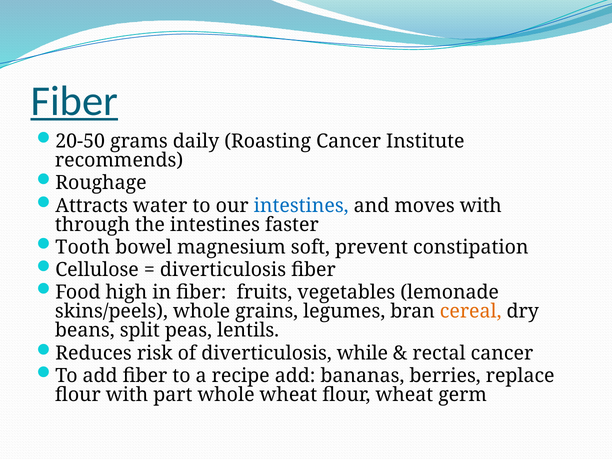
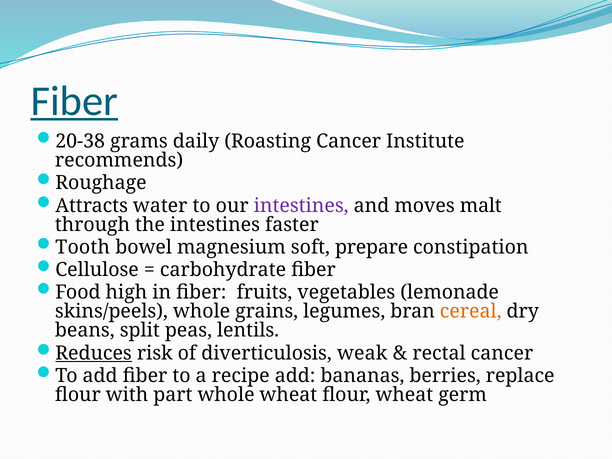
20-50: 20-50 -> 20-38
intestines at (301, 206) colour: blue -> purple
moves with: with -> malt
prevent: prevent -> prepare
diverticulosis at (223, 270): diverticulosis -> carbohydrate
Reduces underline: none -> present
while: while -> weak
